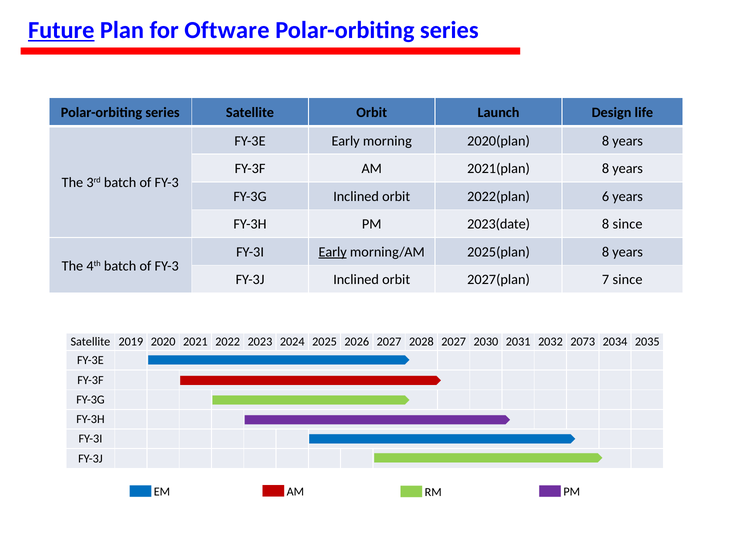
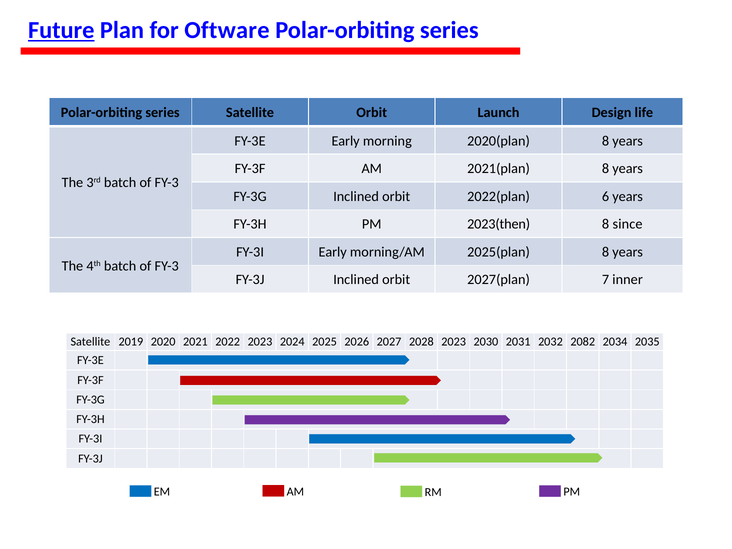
2023(date: 2023(date -> 2023(then
Early at (333, 252) underline: present -> none
7 since: since -> inner
2028 2027: 2027 -> 2023
2073: 2073 -> 2082
